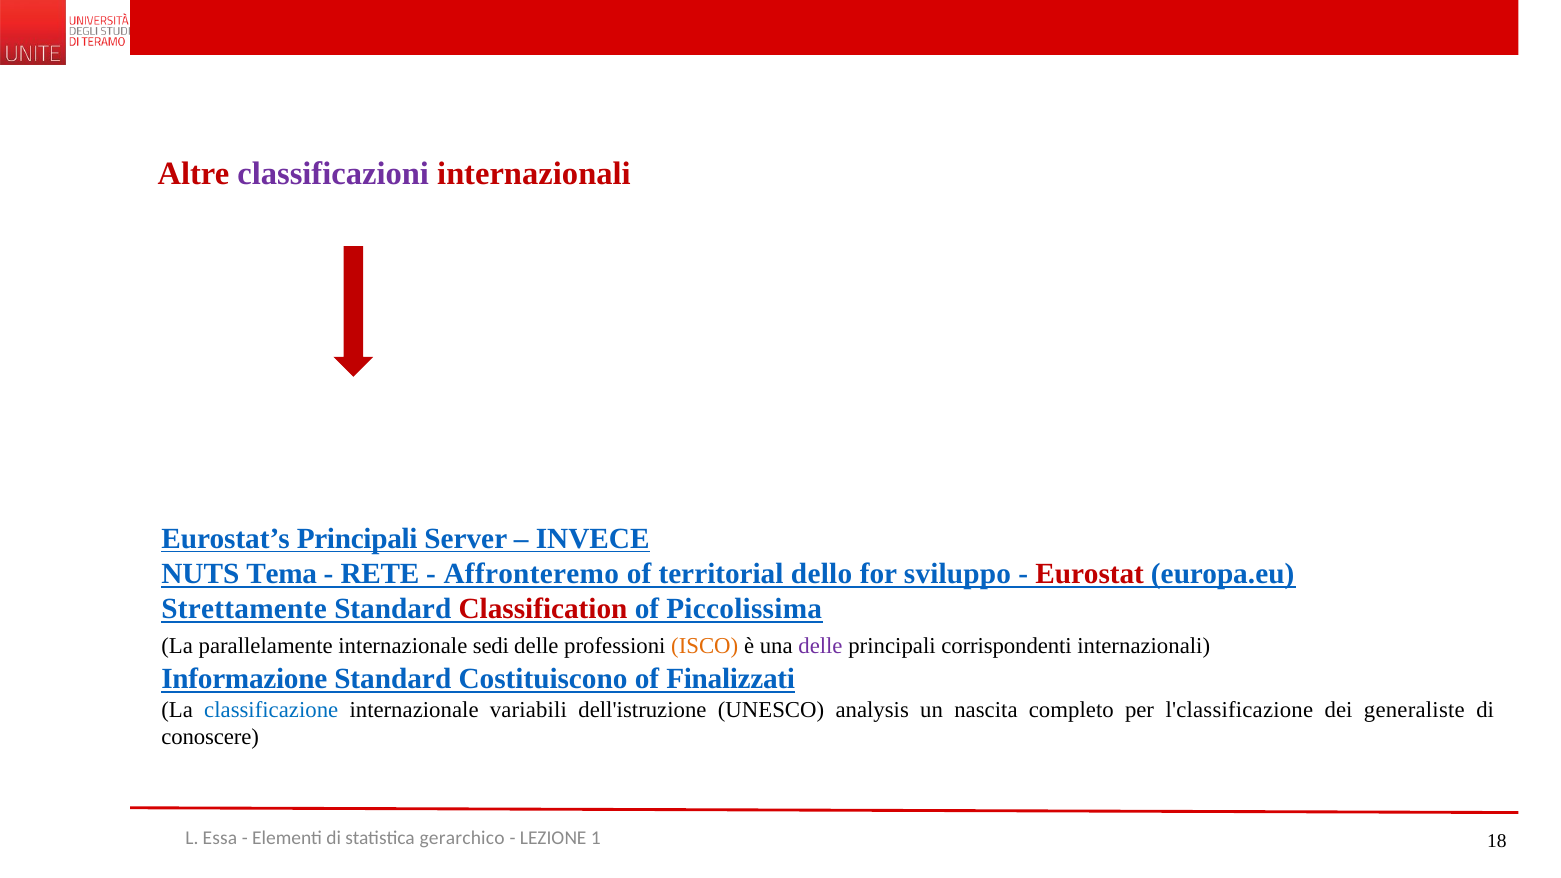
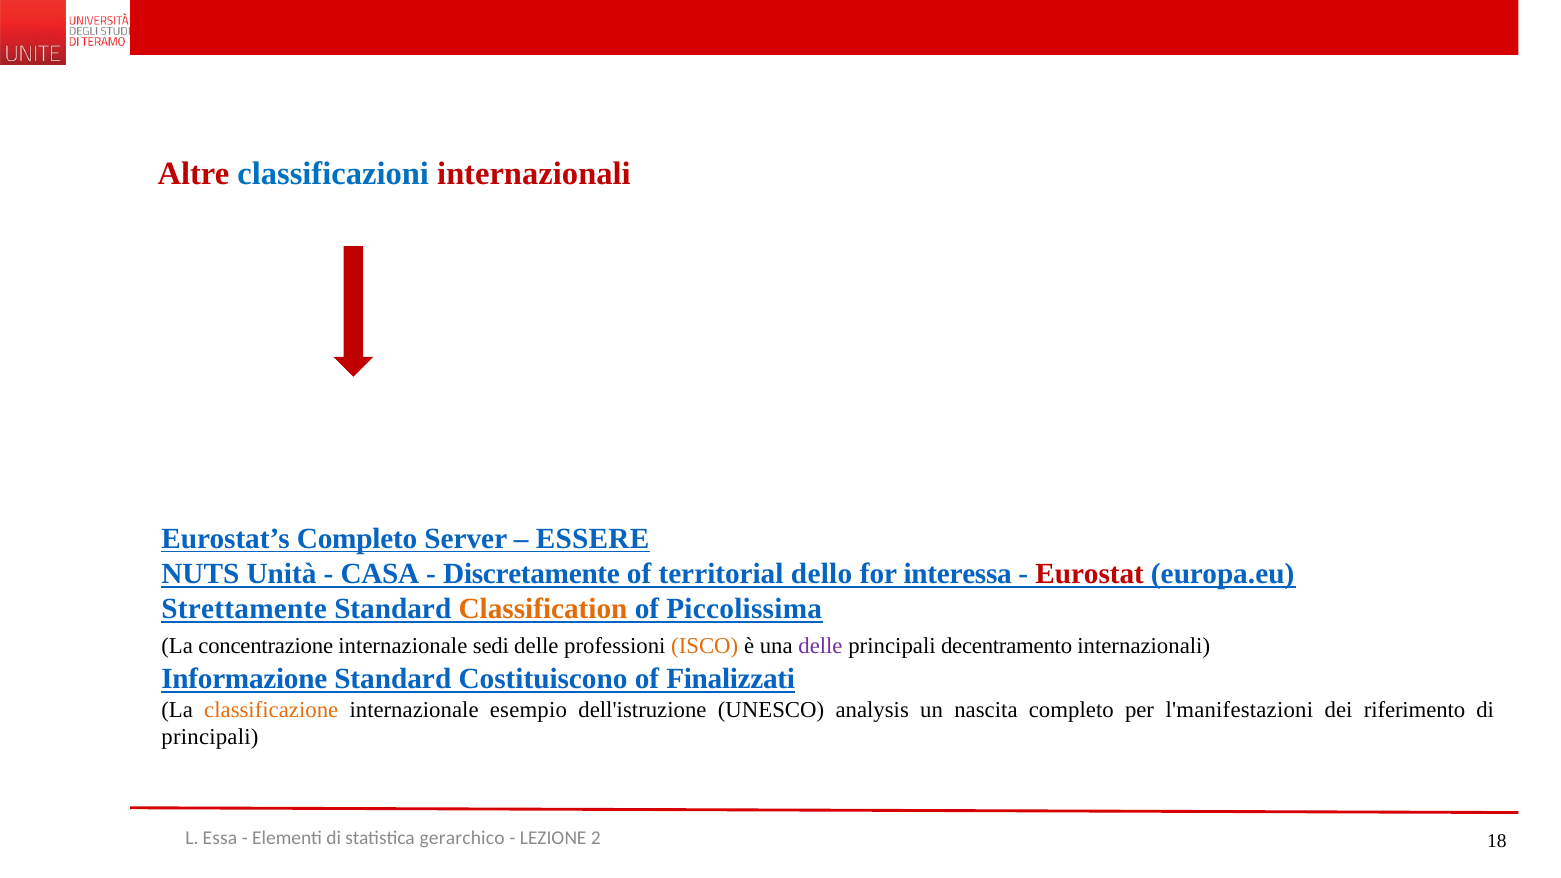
classificazioni colour: purple -> blue
Eurostat’s Principali: Principali -> Completo
INVECE: INVECE -> ESSERE
Tema: Tema -> Unità
RETE: RETE -> CASA
Affronteremo: Affronteremo -> Discretamente
sviluppo: sviluppo -> interessa
Classification colour: red -> orange
parallelamente: parallelamente -> concentrazione
corrispondenti: corrispondenti -> decentramento
classificazione colour: blue -> orange
variabili: variabili -> esempio
l'classificazione: l'classificazione -> l'manifestazioni
generaliste: generaliste -> riferimento
conoscere at (210, 737): conoscere -> principali
1: 1 -> 2
